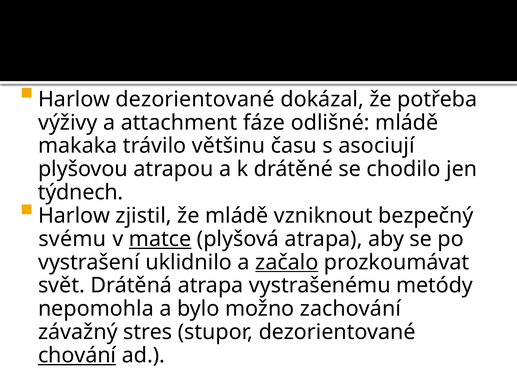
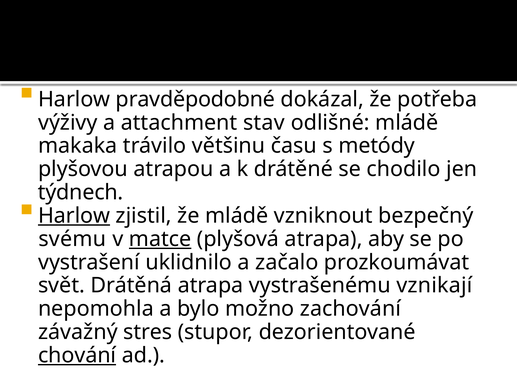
Harlow dezorientované: dezorientované -> pravděpodobné
fáze: fáze -> stav
asociují: asociují -> metódy
Harlow at (74, 216) underline: none -> present
začalo underline: present -> none
metódy: metódy -> vznikají
